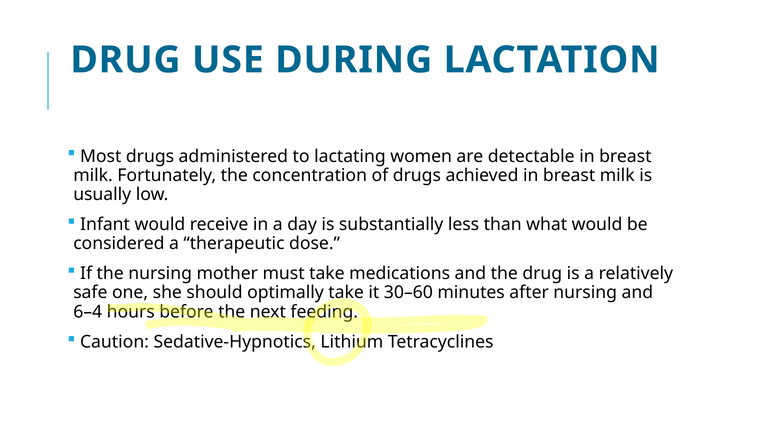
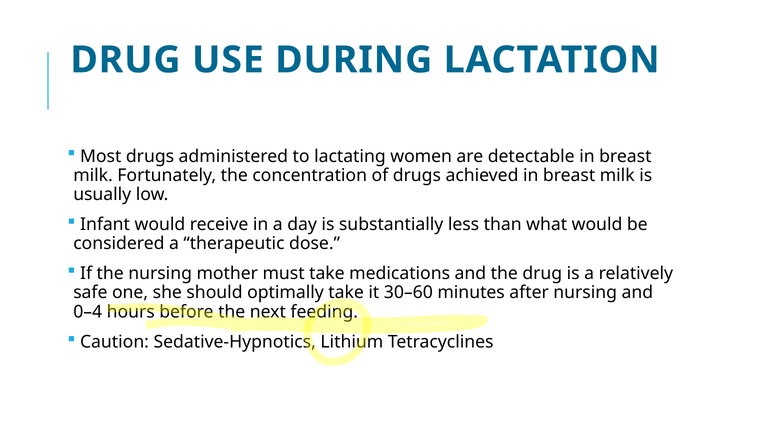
6–4: 6–4 -> 0–4
